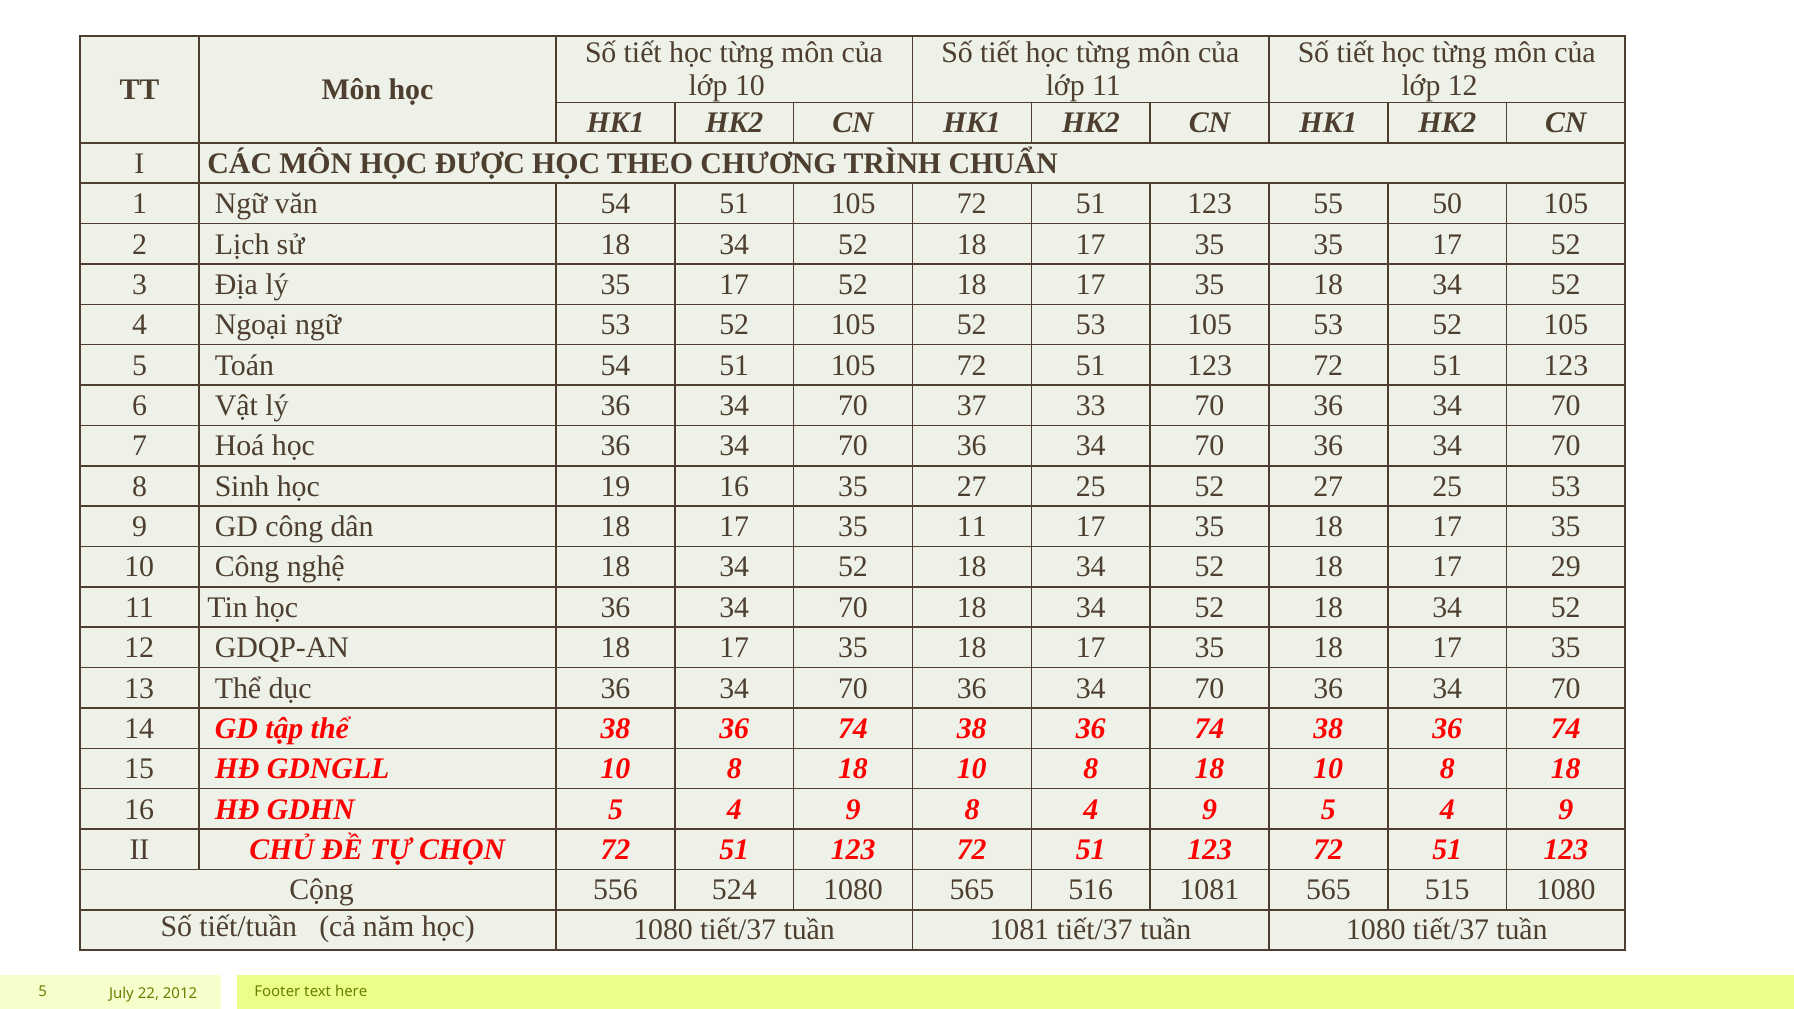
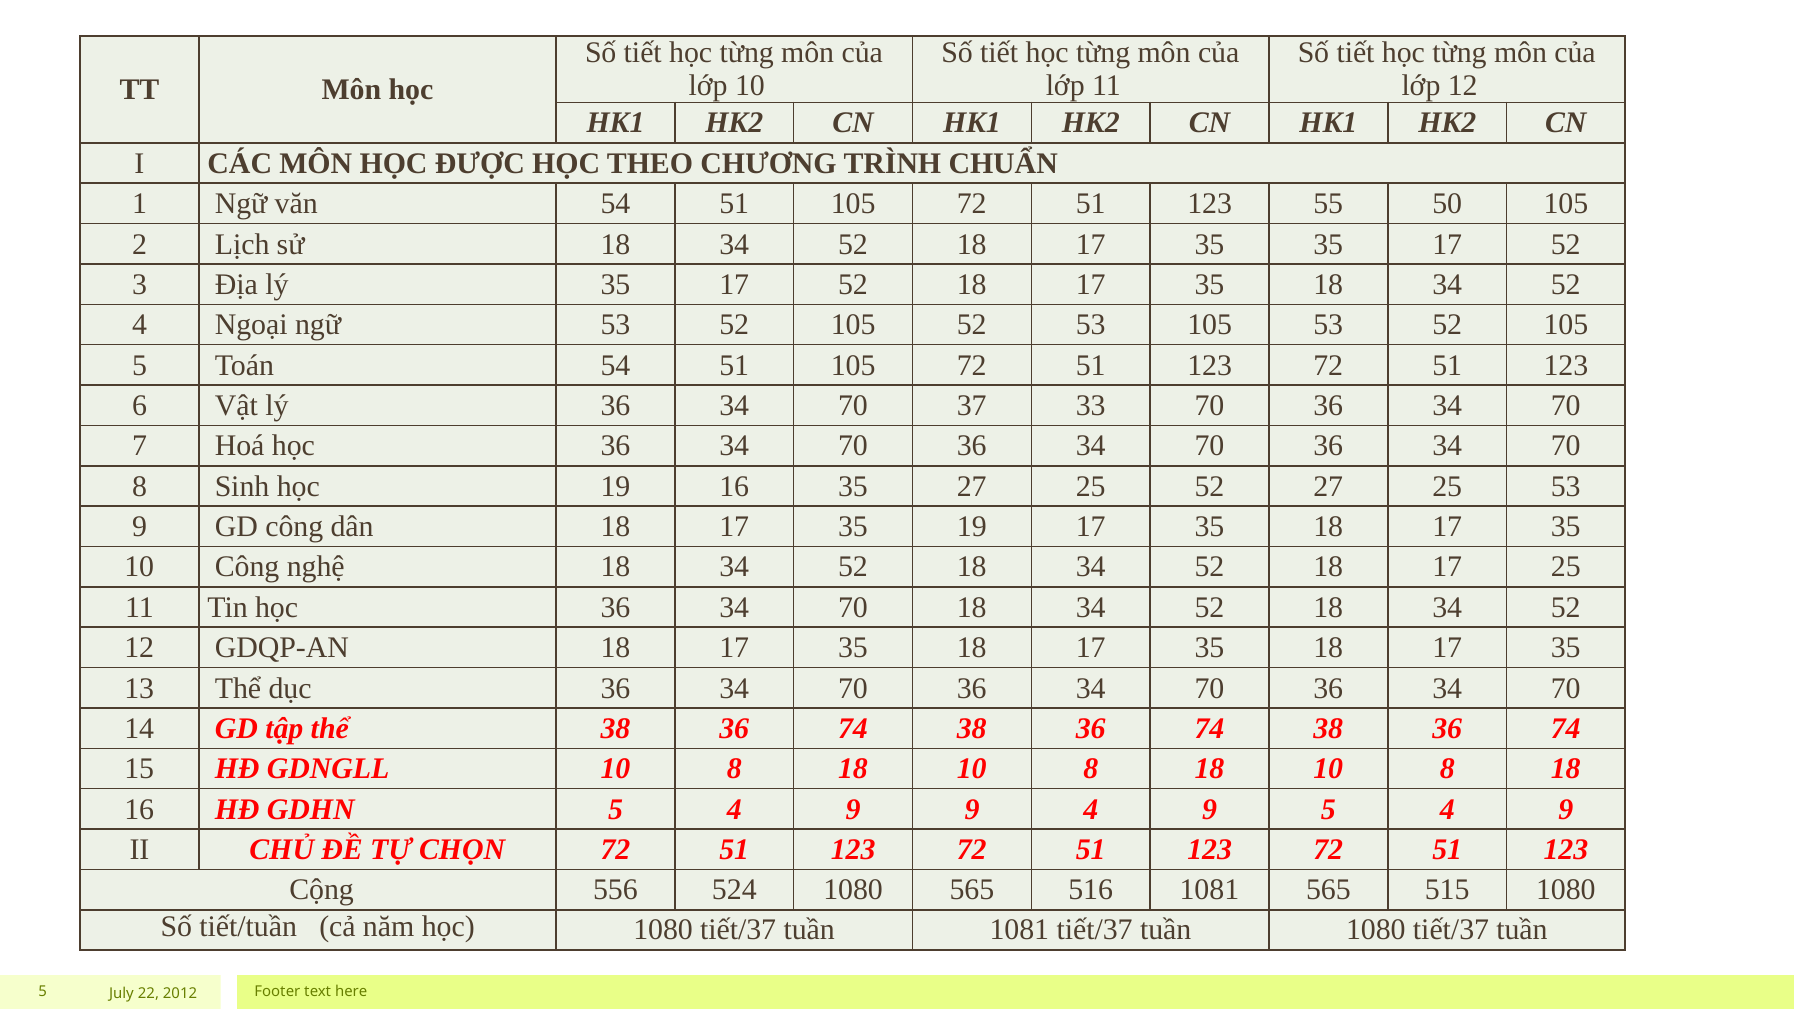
35 11: 11 -> 19
17 29: 29 -> 25
9 8: 8 -> 9
